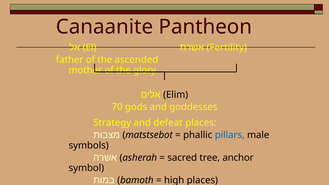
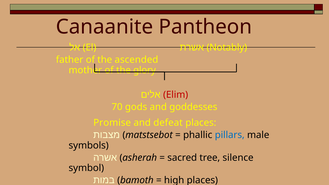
Fertility: Fertility -> Notably
Elim colour: black -> red
Strategy: Strategy -> Promise
anchor: anchor -> silence
